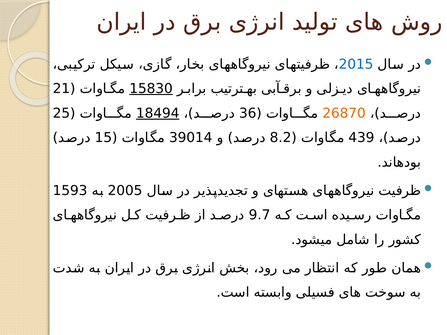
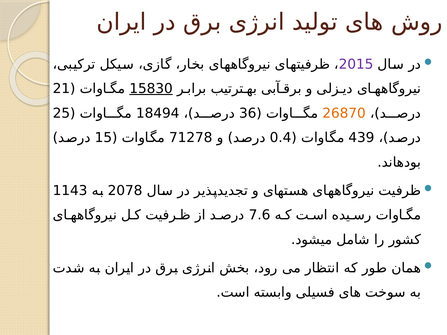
2015 colour: blue -> purple
18494 underline: present -> none
39014: 39014 -> 71278
8.2: 8.2 -> 0.4
1593: 1593 -> 1143
2005: 2005 -> 2078
9.7: 9.7 -> 7.6
